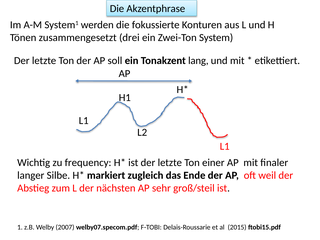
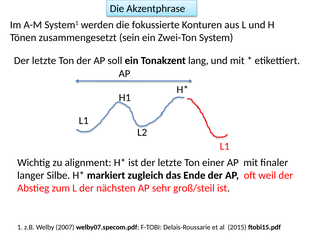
drei: drei -> sein
frequency: frequency -> alignment
